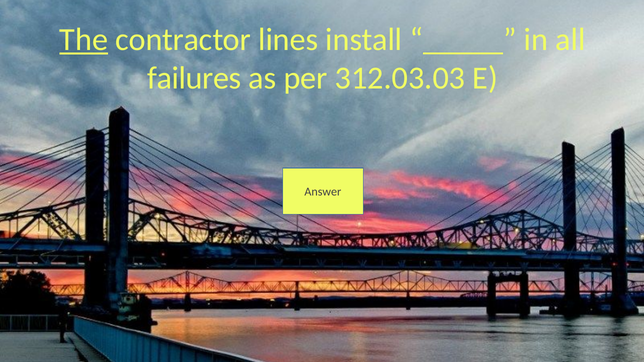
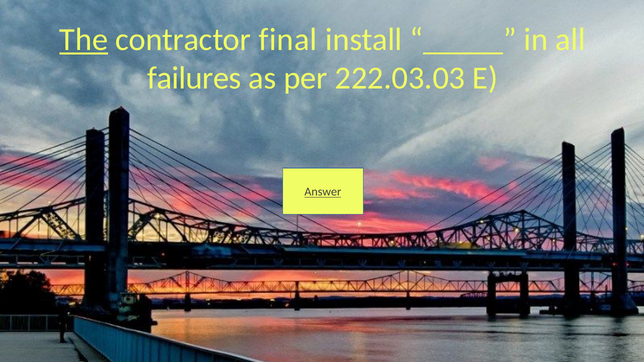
lines: lines -> final
312.03.03: 312.03.03 -> 222.03.03
Answer underline: none -> present
